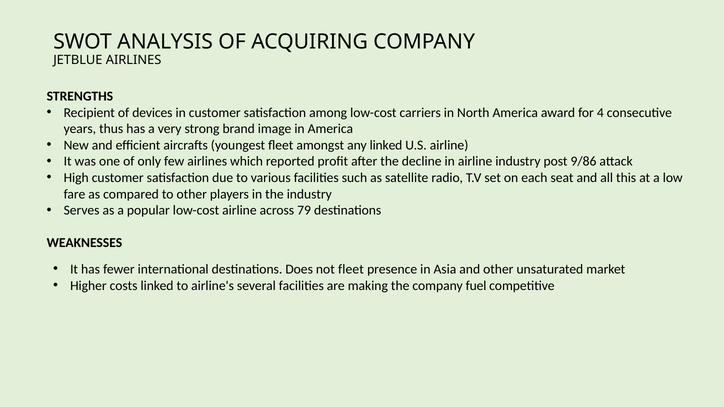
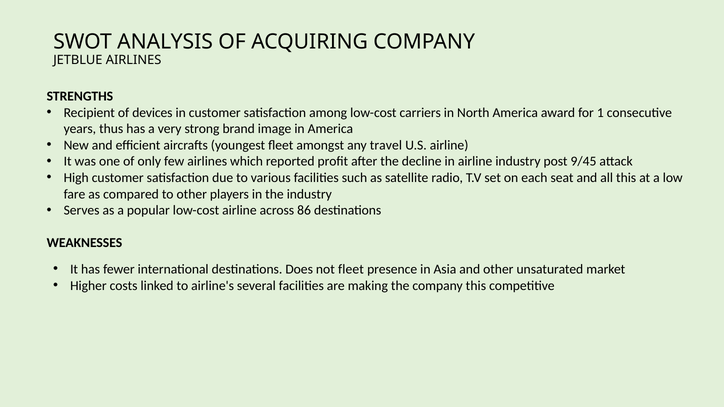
4: 4 -> 1
any linked: linked -> travel
9/86: 9/86 -> 9/45
79: 79 -> 86
company fuel: fuel -> this
